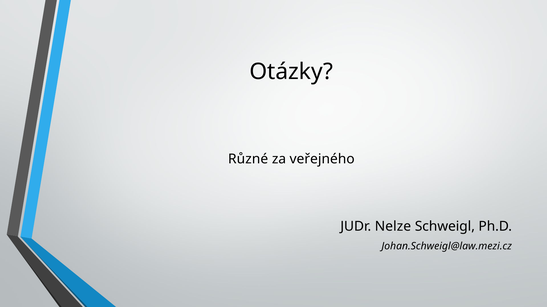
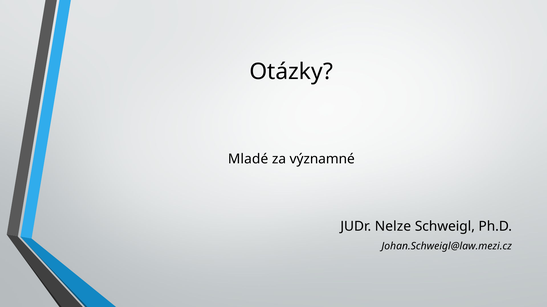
Různé: Různé -> Mladé
veřejného: veřejného -> významné
